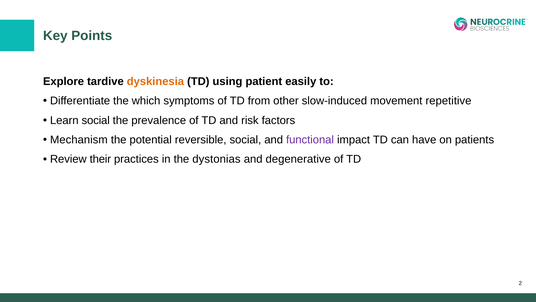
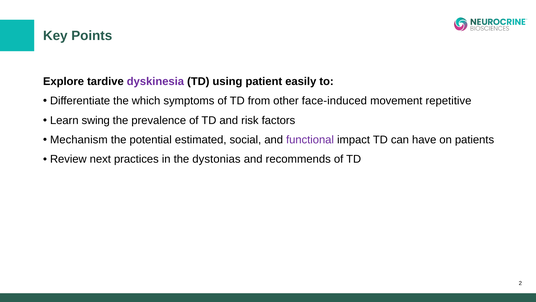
dyskinesia colour: orange -> purple
slow-induced: slow-induced -> face-induced
Learn social: social -> swing
reversible: reversible -> estimated
their: their -> next
degenerative: degenerative -> recommends
